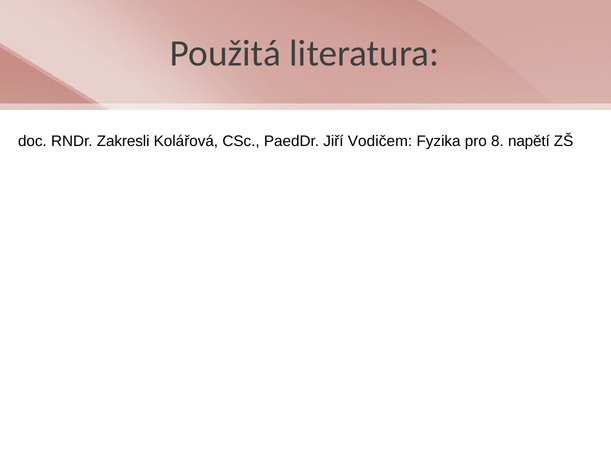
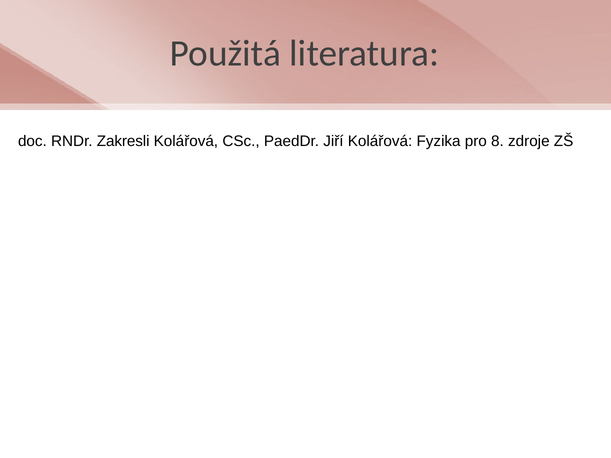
Jiří Vodičem: Vodičem -> Kolářová
napětí: napětí -> zdroje
